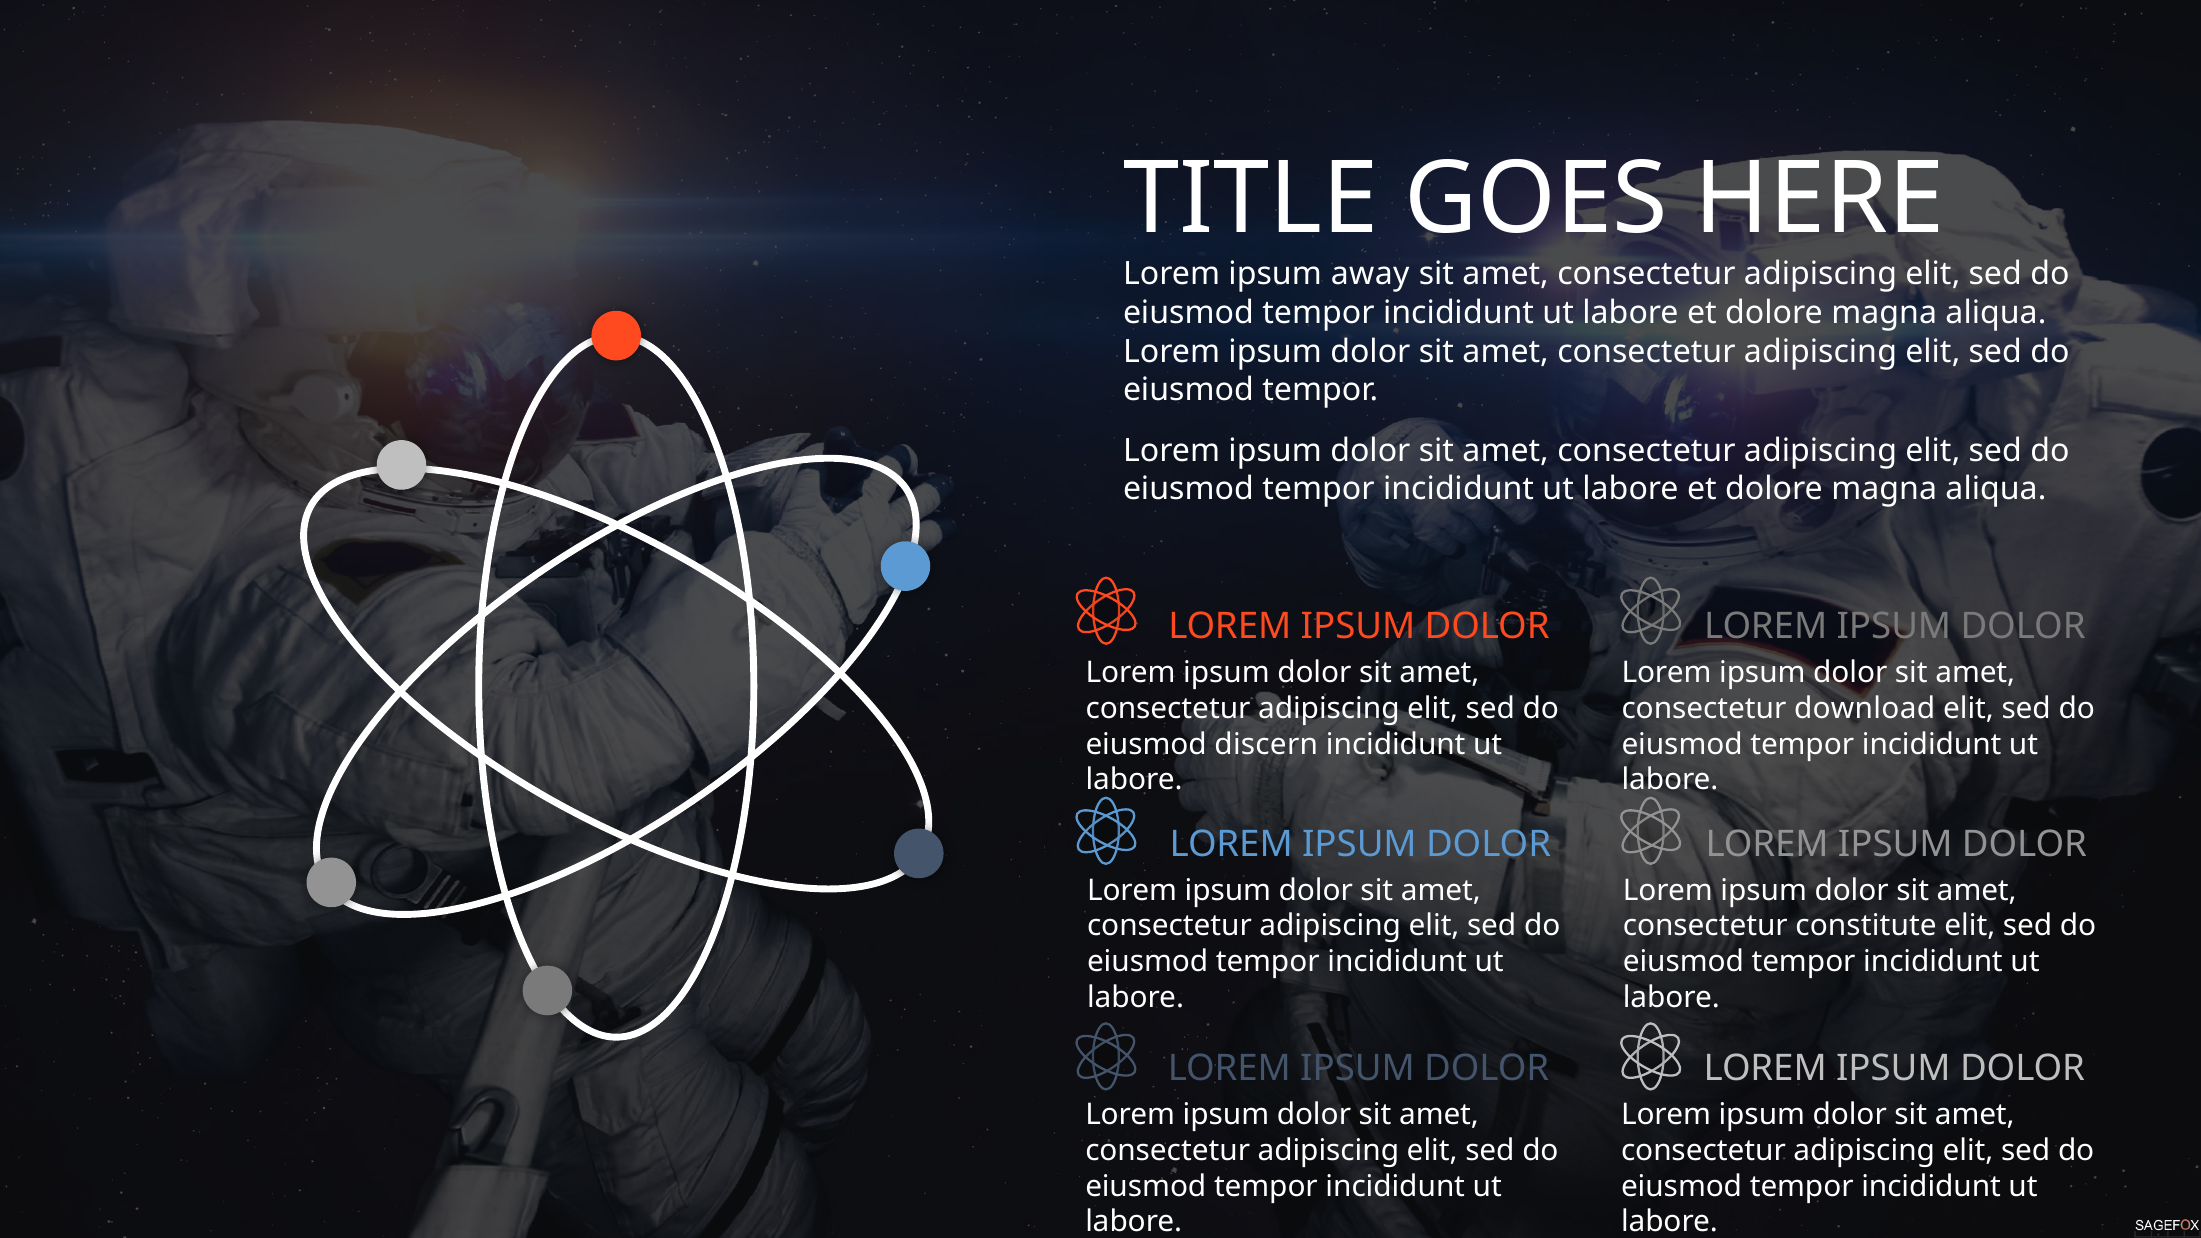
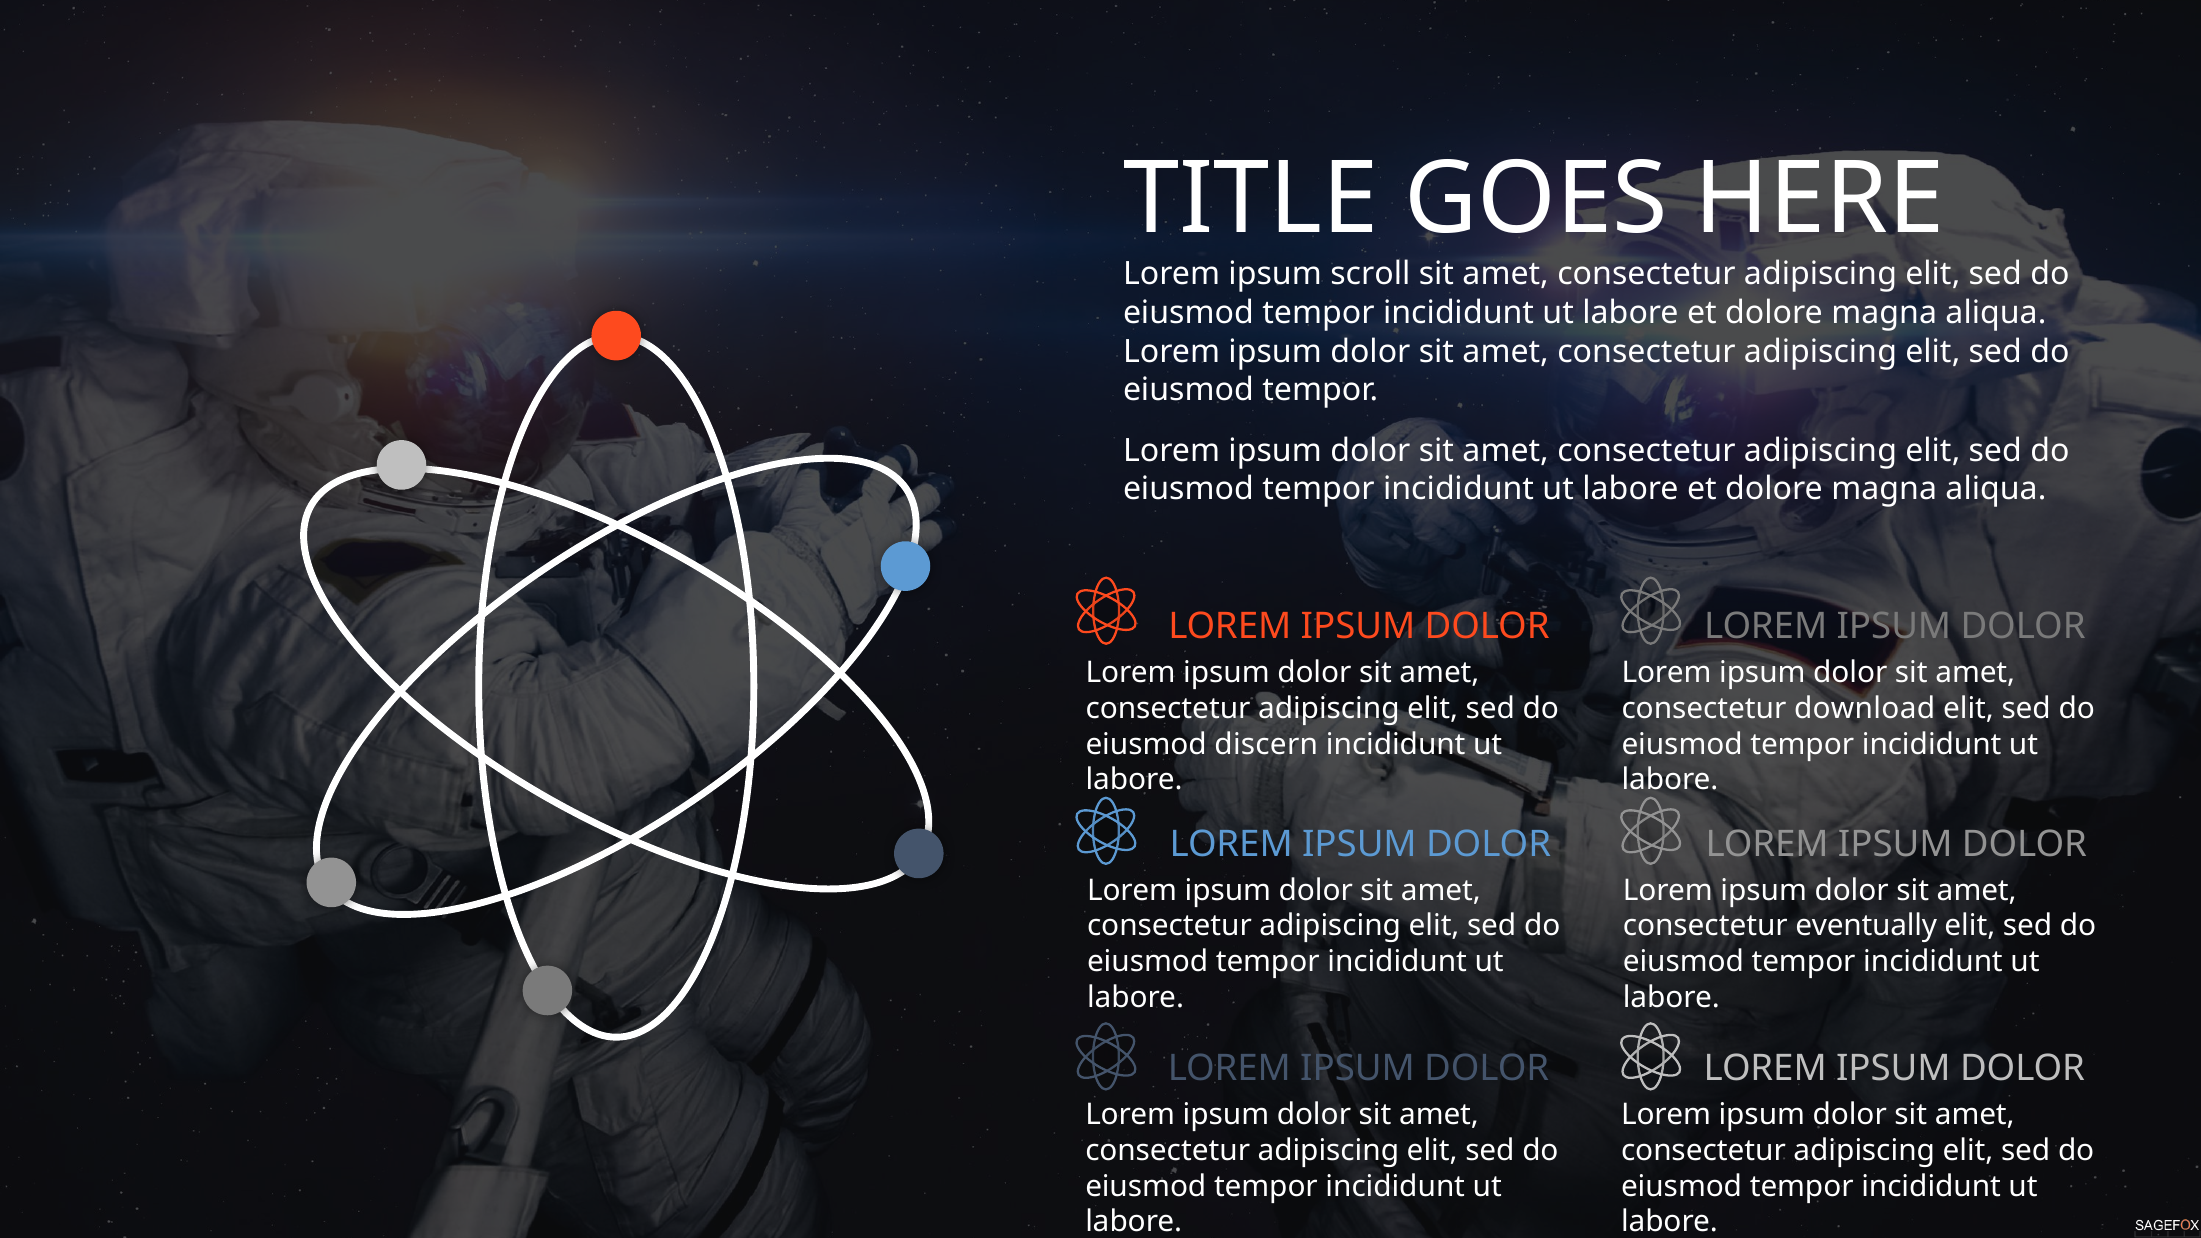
away: away -> scroll
constitute: constitute -> eventually
